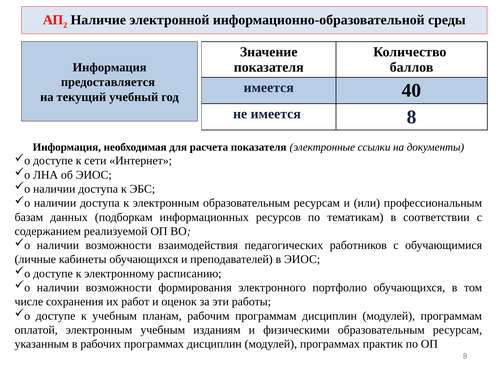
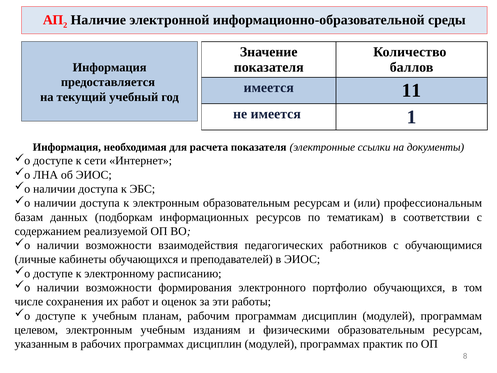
40: 40 -> 11
имеется 8: 8 -> 1
оплатой: оплатой -> целевом
